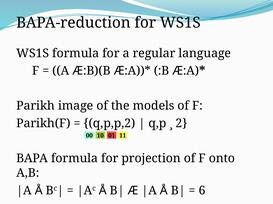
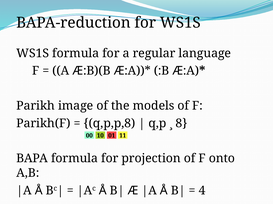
q,p,p,2: q,p,p,2 -> q,p,p,8
2: 2 -> 8
6: 6 -> 4
